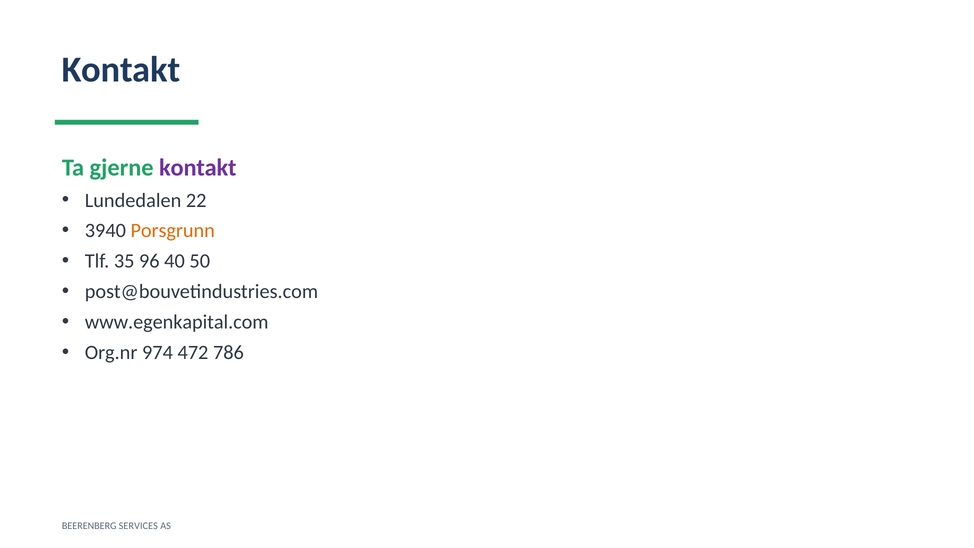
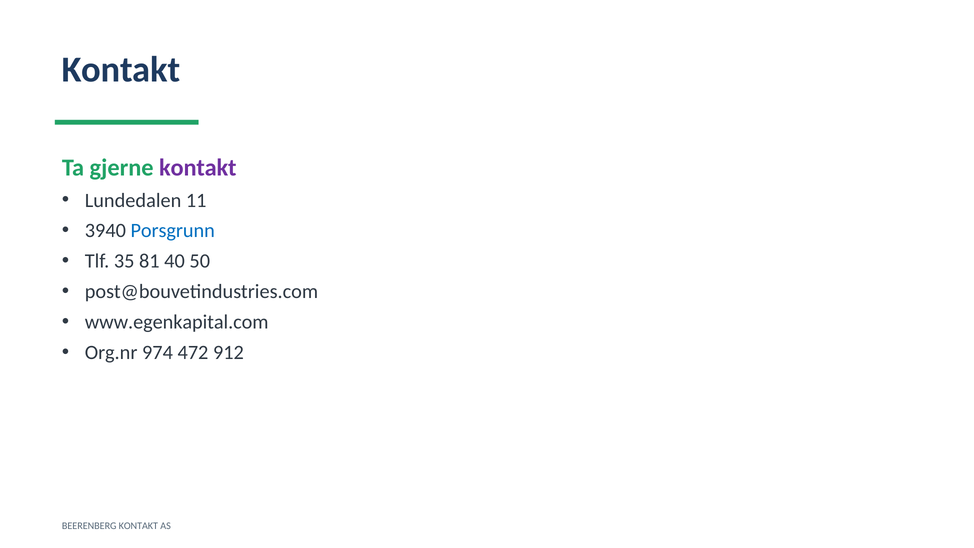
22: 22 -> 11
Porsgrunn colour: orange -> blue
96: 96 -> 81
786: 786 -> 912
BEERENBERG SERVICES: SERVICES -> KONTAKT
